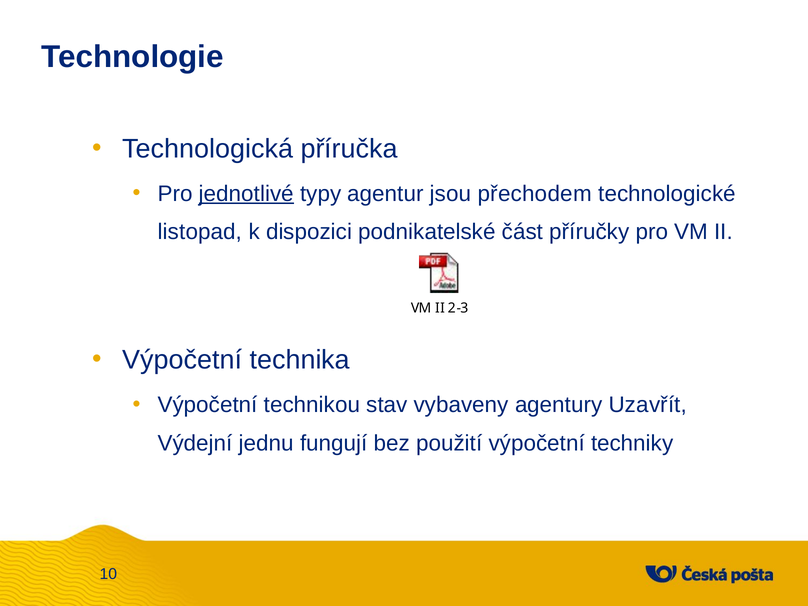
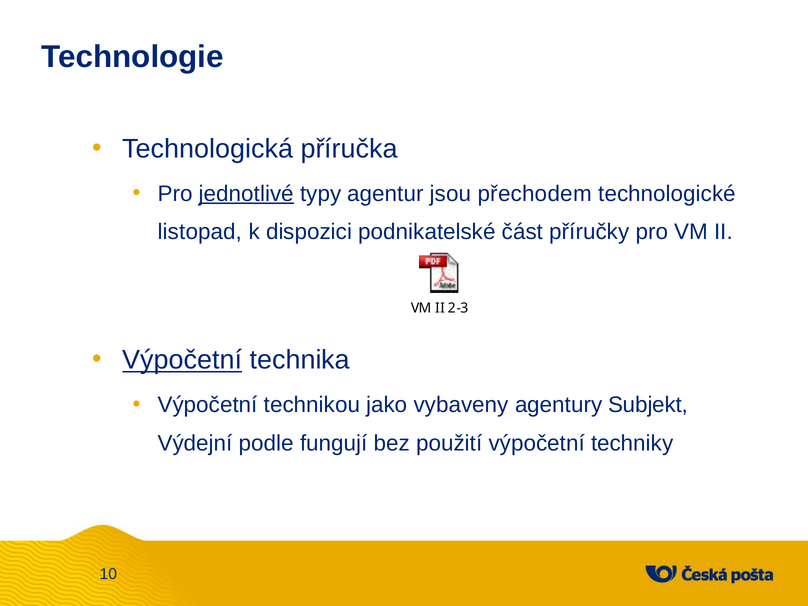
Výpočetní at (182, 360) underline: none -> present
stav: stav -> jako
Uzavřít: Uzavřít -> Subjekt
jednu: jednu -> podle
